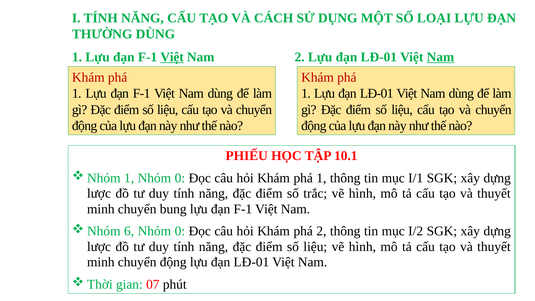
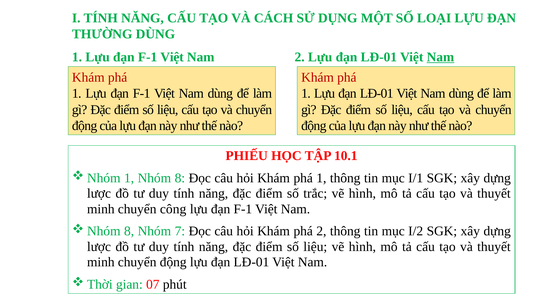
Việt at (172, 57) underline: present -> none
1 Nhóm 0: 0 -> 8
bung: bung -> công
6 at (129, 231): 6 -> 8
0 at (180, 231): 0 -> 7
